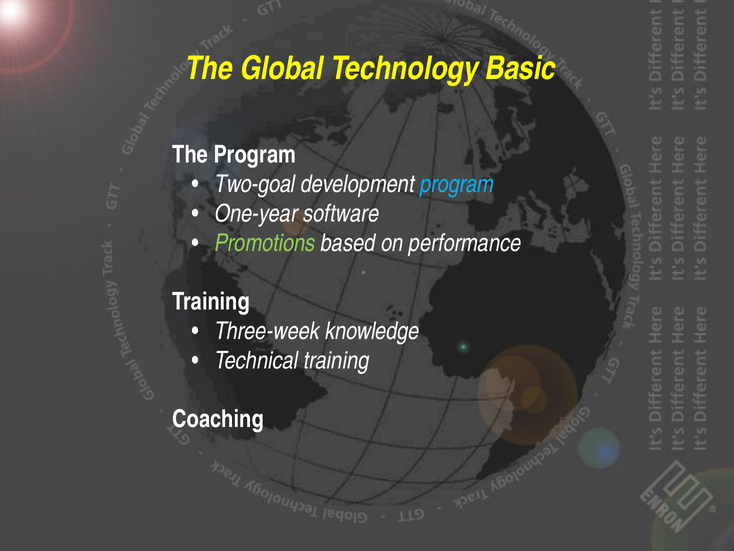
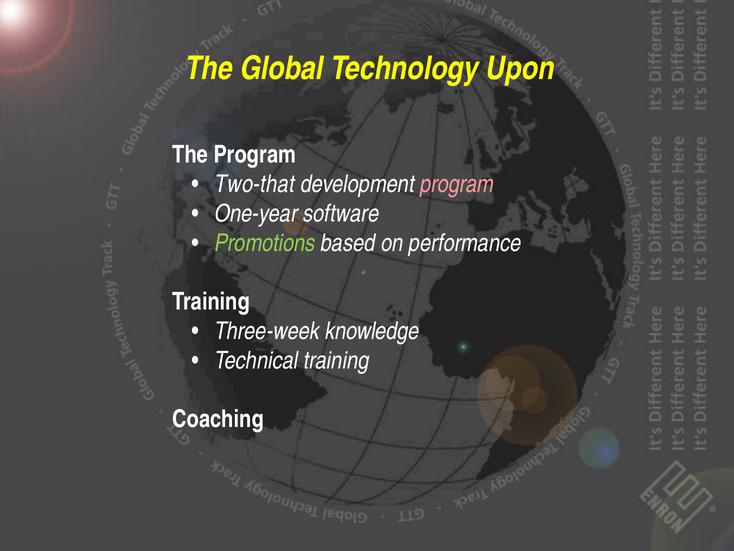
Basic: Basic -> Upon
Two-goal: Two-goal -> Two-that
program at (457, 184) colour: light blue -> pink
